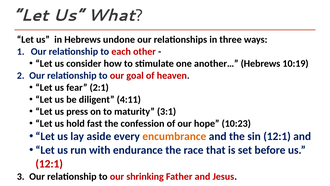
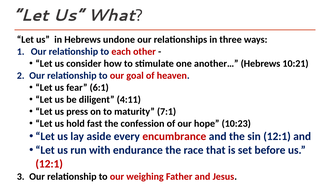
10:19: 10:19 -> 10:21
2:1: 2:1 -> 6:1
3:1: 3:1 -> 7:1
encumbrance colour: orange -> red
shrinking: shrinking -> weighing
